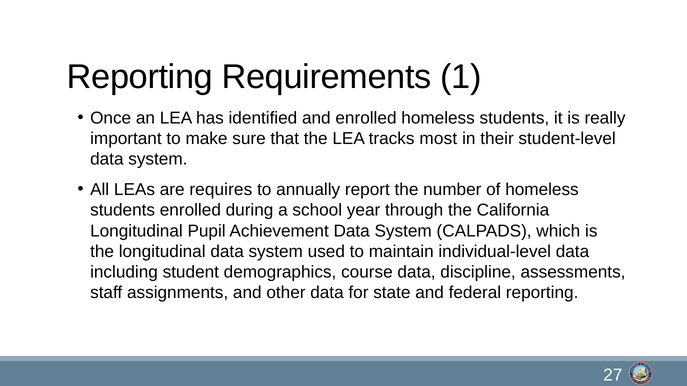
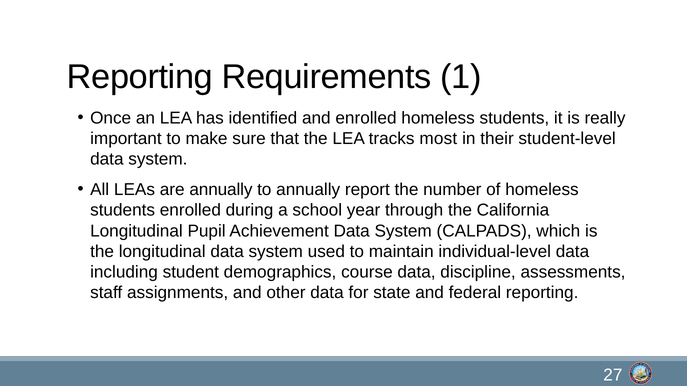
are requires: requires -> annually
